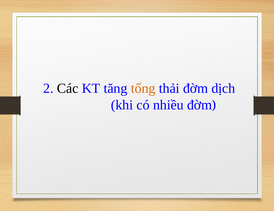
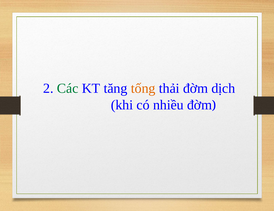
Các colour: black -> green
